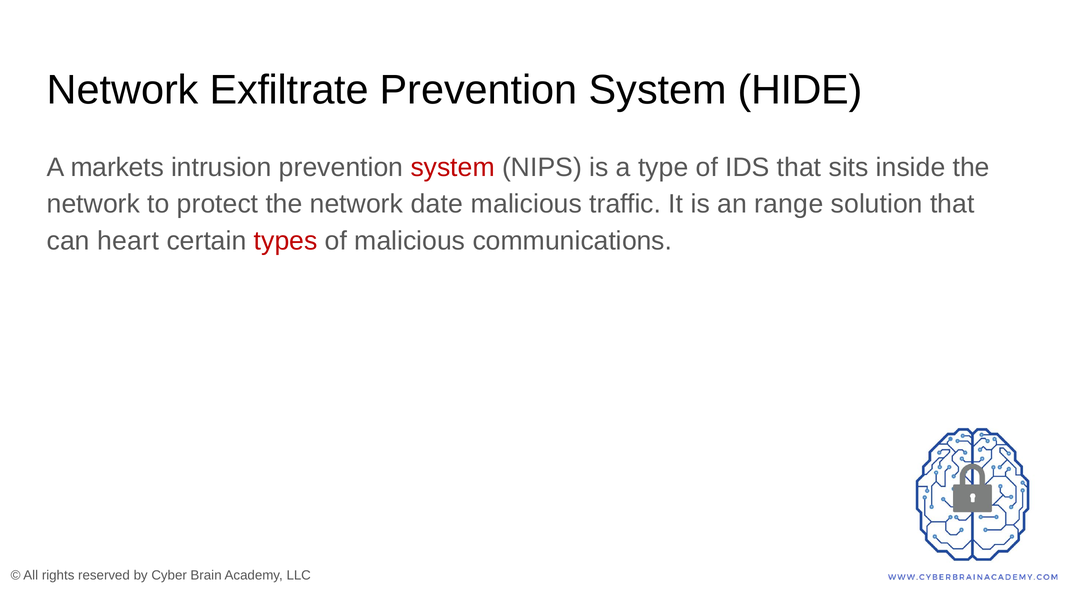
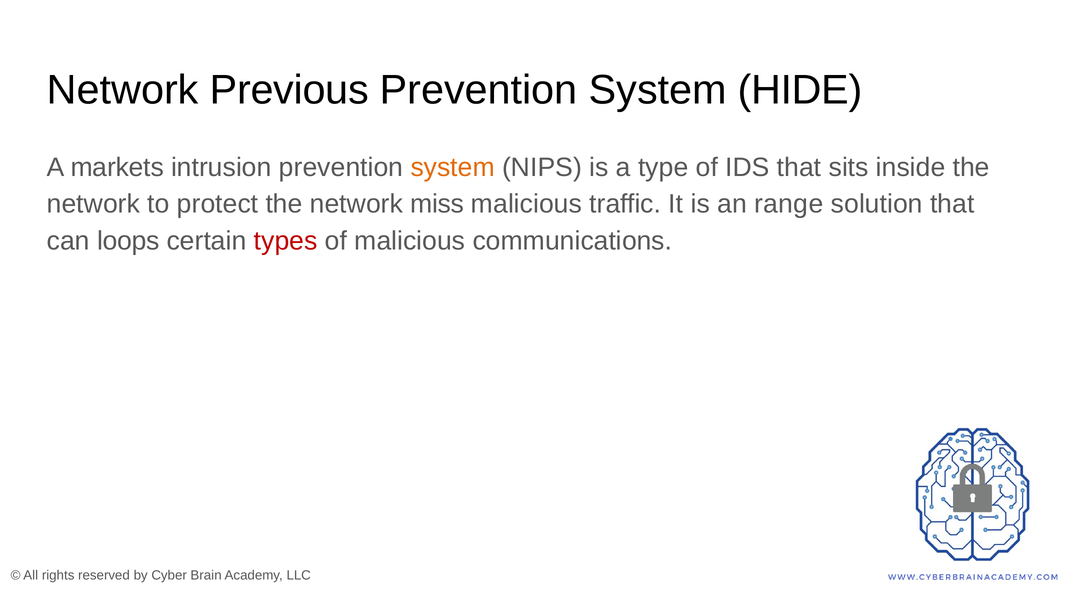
Exfiltrate: Exfiltrate -> Previous
system at (453, 167) colour: red -> orange
date: date -> miss
heart: heart -> loops
